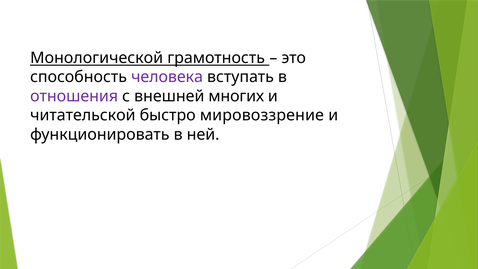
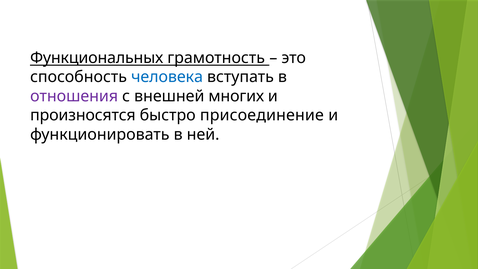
Монологической: Монологической -> Функциональных
человека colour: purple -> blue
читательской: читательской -> произносятся
мировоззрение: мировоззрение -> присоединение
